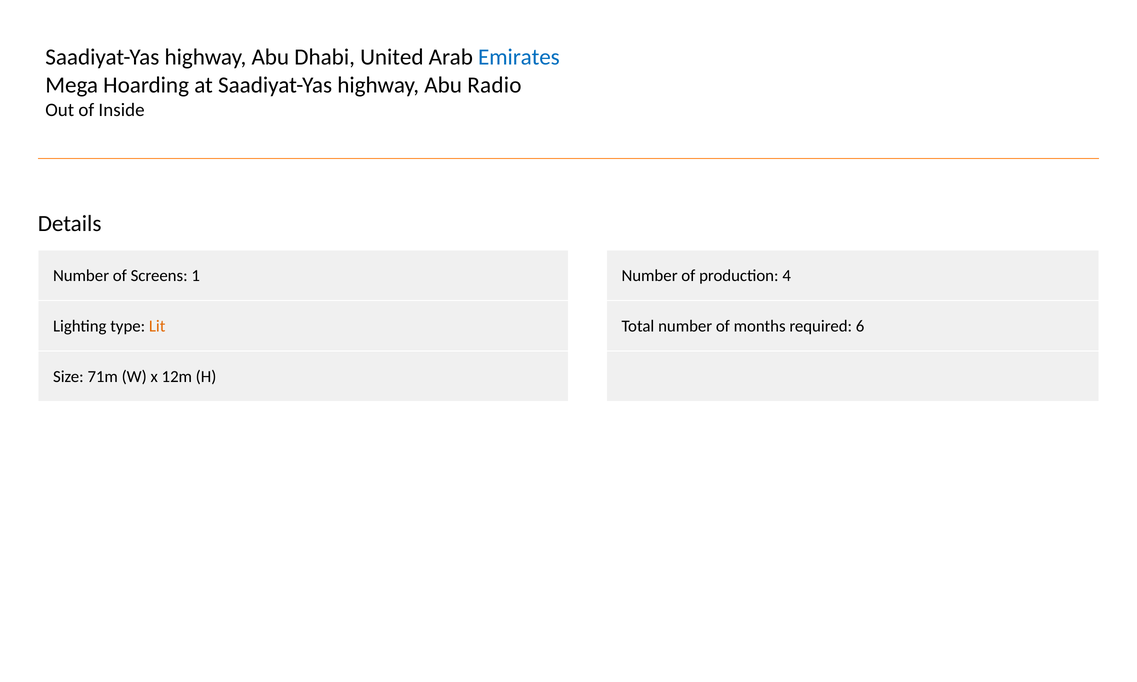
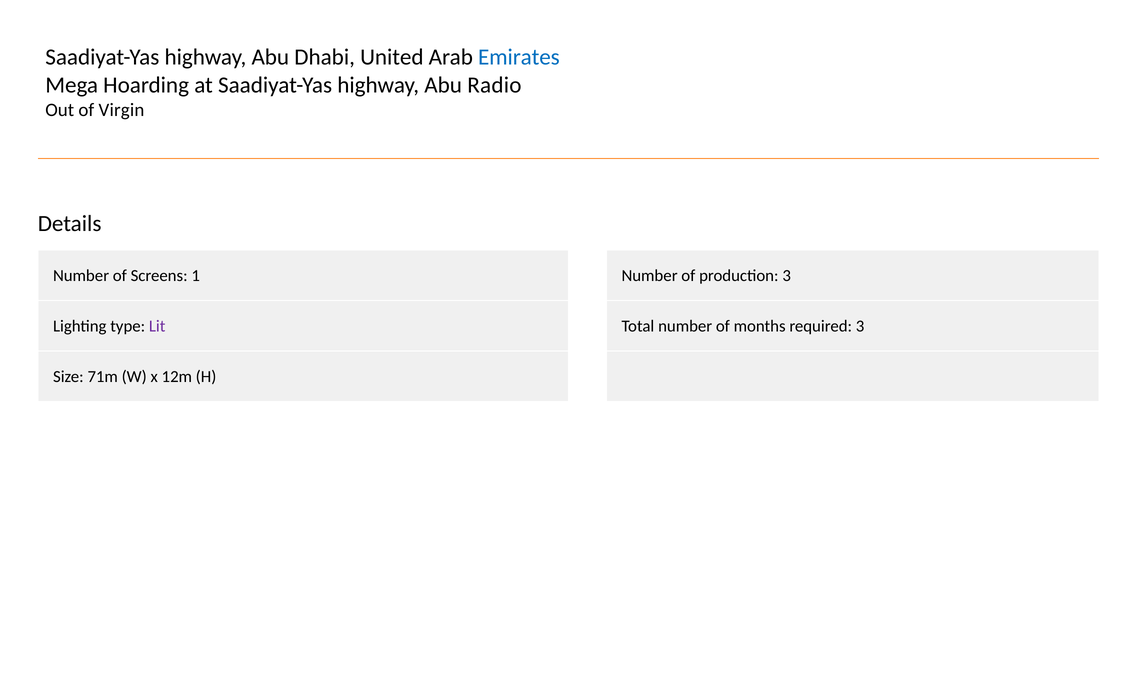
Inside: Inside -> Virgin
production 4: 4 -> 3
Lit colour: orange -> purple
required 6: 6 -> 3
